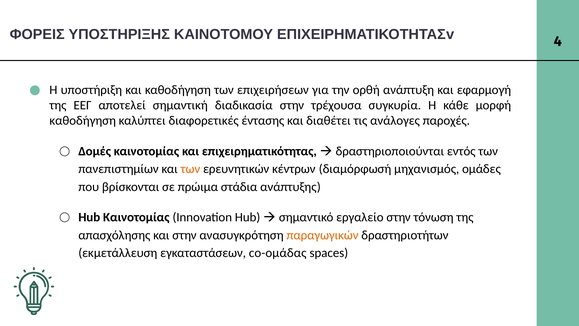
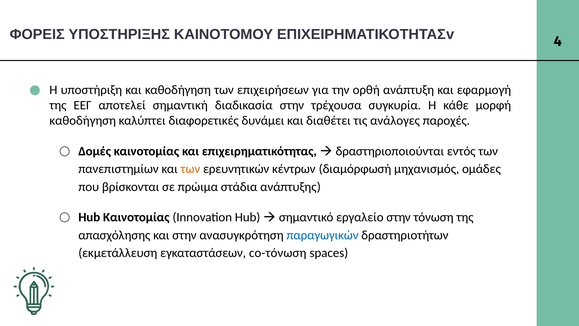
έντασης: έντασης -> δυνάμει
παραγωγικών colour: orange -> blue
co-ομάδας: co-ομάδας -> co-τόνωση
